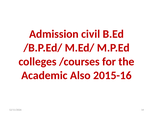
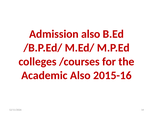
Admission civil: civil -> also
